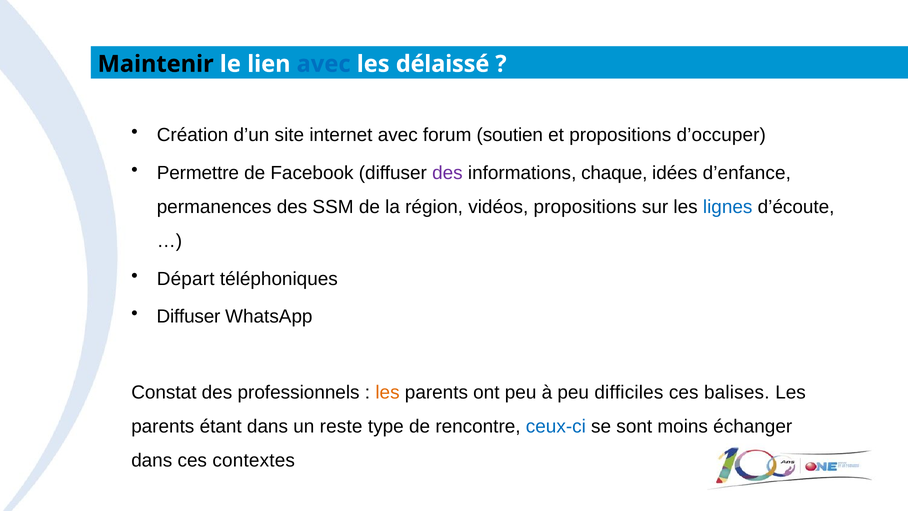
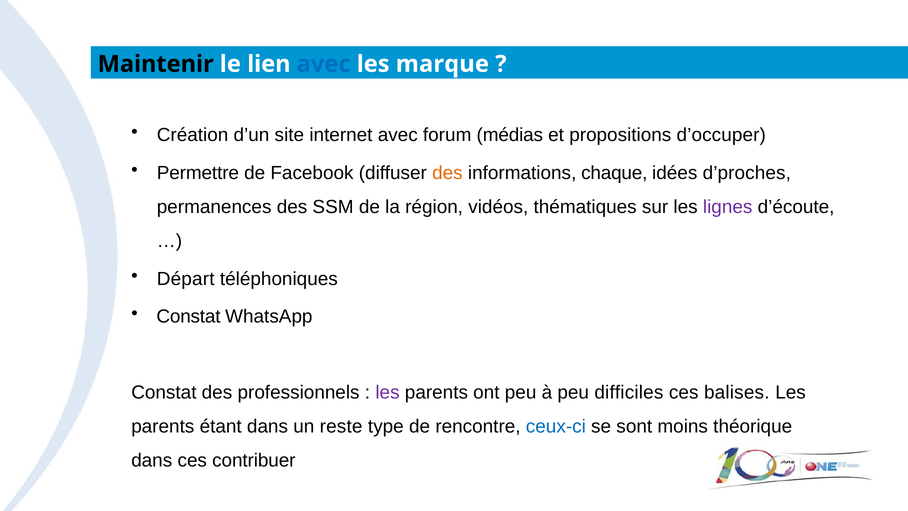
délaissé: délaissé -> marque
soutien: soutien -> médias
des at (447, 173) colour: purple -> orange
d’enfance: d’enfance -> d’proches
vidéos propositions: propositions -> thématiques
lignes colour: blue -> purple
Diffuser at (188, 317): Diffuser -> Constat
les at (387, 392) colour: orange -> purple
échanger: échanger -> théorique
contextes: contextes -> contribuer
